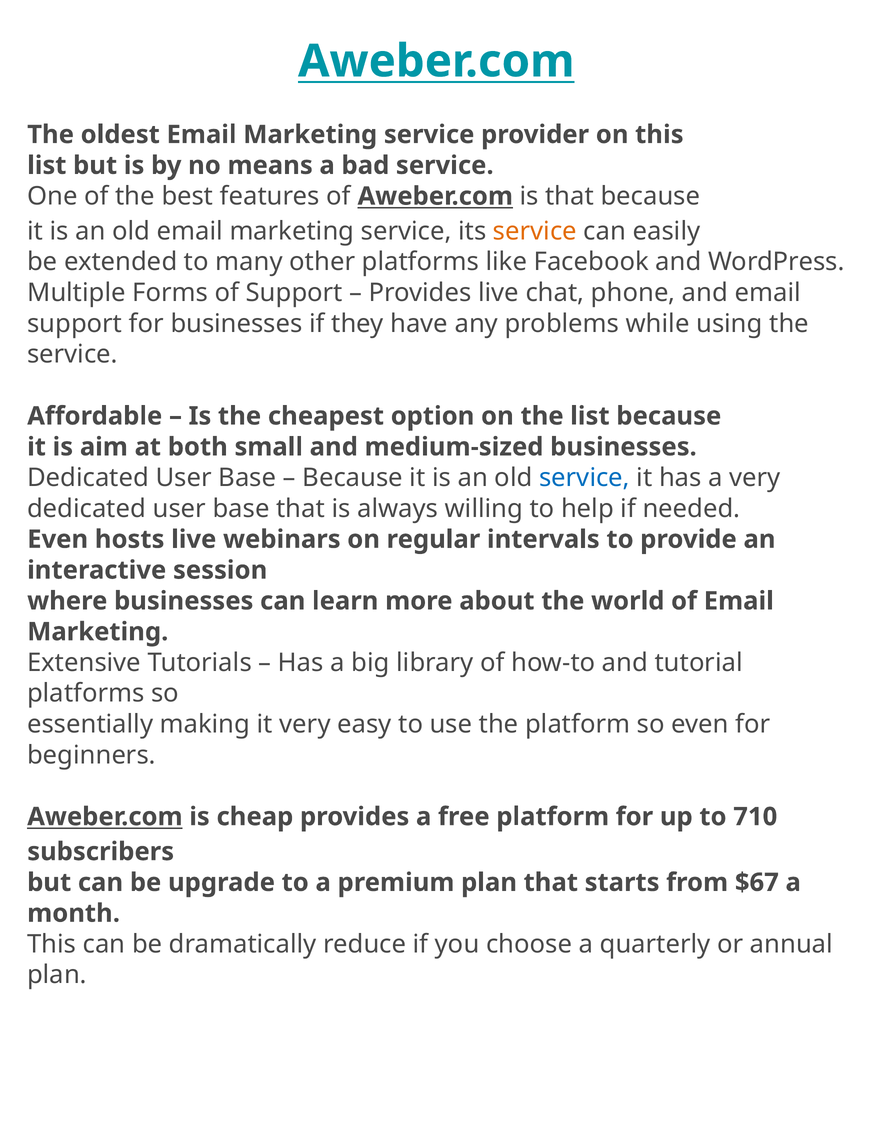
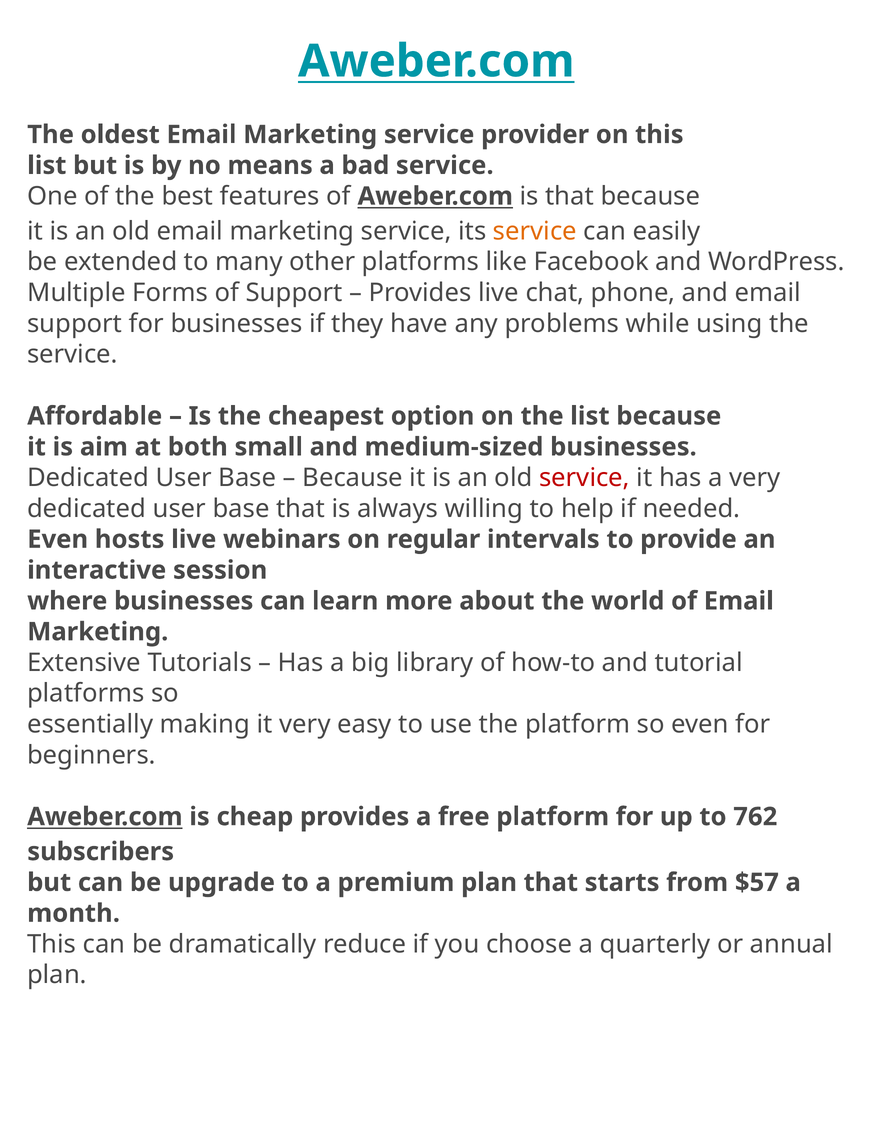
service at (584, 478) colour: blue -> red
710: 710 -> 762
$67: $67 -> $57
